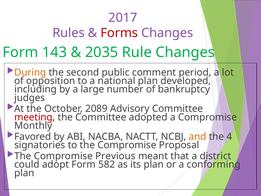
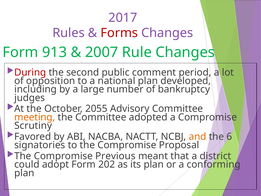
143: 143 -> 913
2035: 2035 -> 2007
During colour: orange -> red
2089: 2089 -> 2055
meeting colour: red -> orange
Monthly: Monthly -> Scrutiny
4: 4 -> 6
582: 582 -> 202
